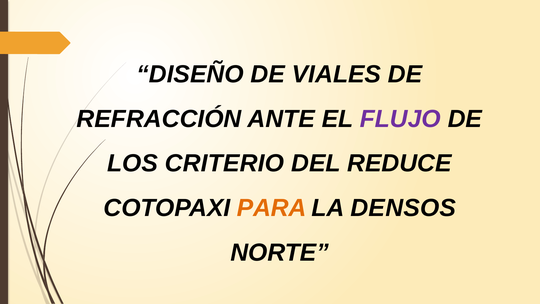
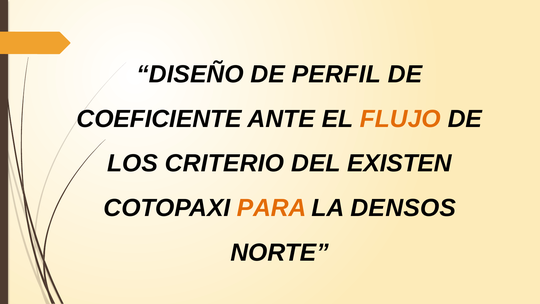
VIALES: VIALES -> PERFIL
REFRACCIÓN: REFRACCIÓN -> COEFICIENTE
FLUJO colour: purple -> orange
REDUCE: REDUCE -> EXISTEN
